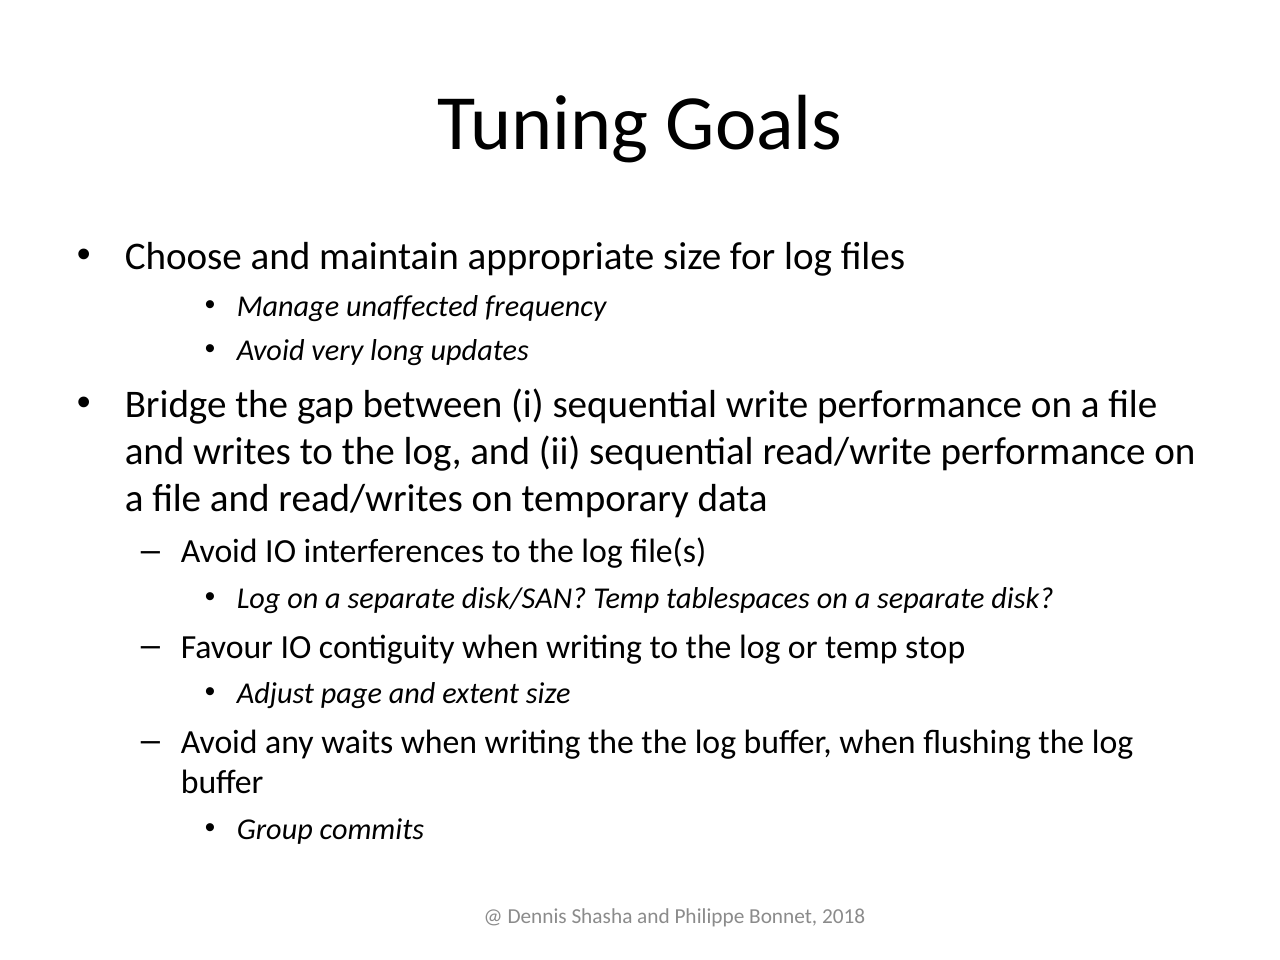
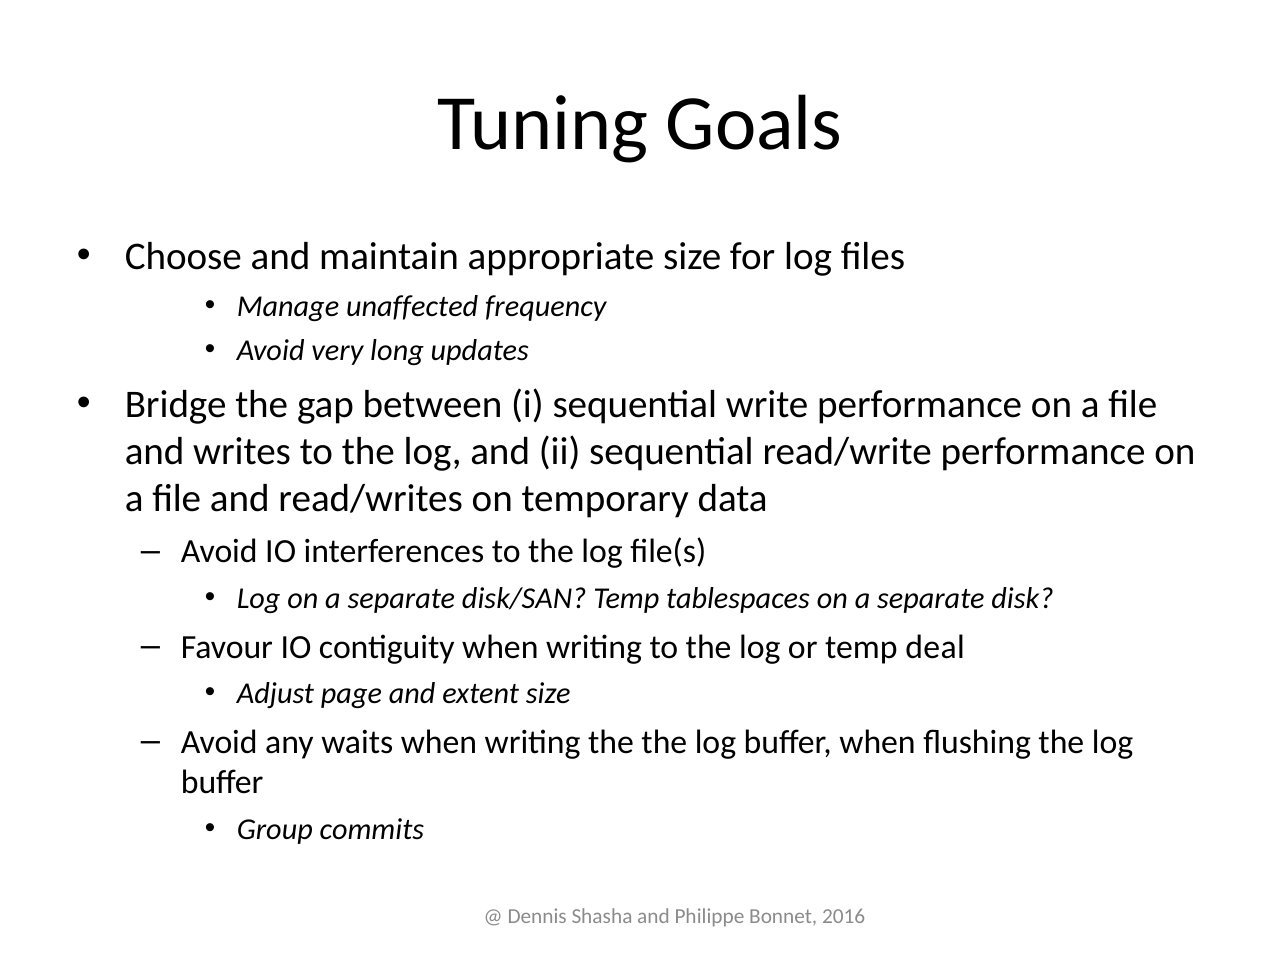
stop: stop -> deal
2018: 2018 -> 2016
